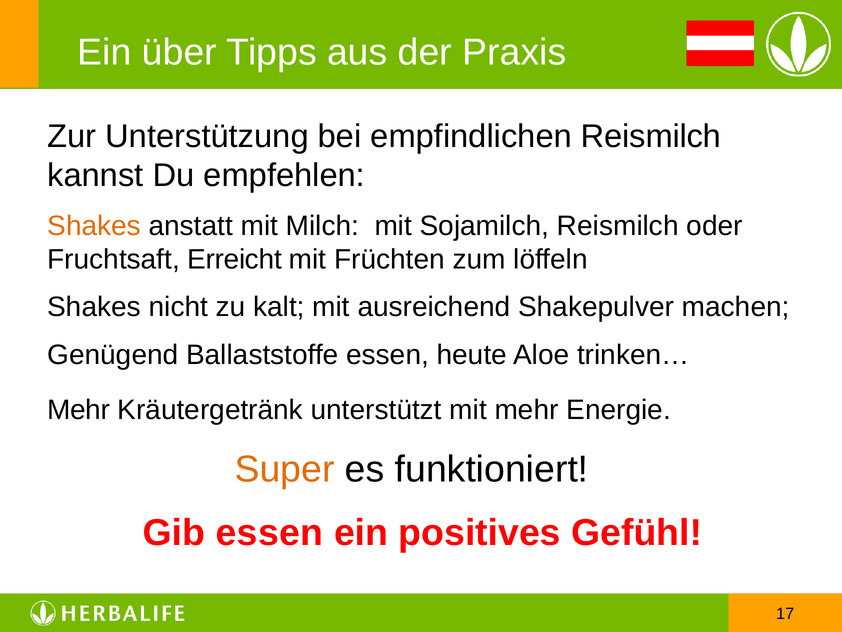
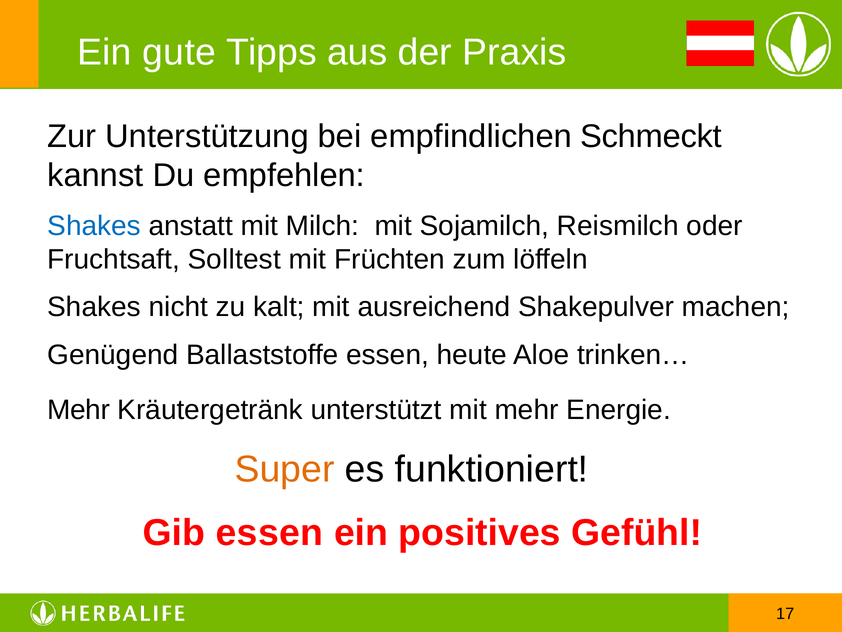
über: über -> gute
empfindlichen Reismilch: Reismilch -> Schmeckt
Shakes at (94, 226) colour: orange -> blue
Erreicht: Erreicht -> Solltest
